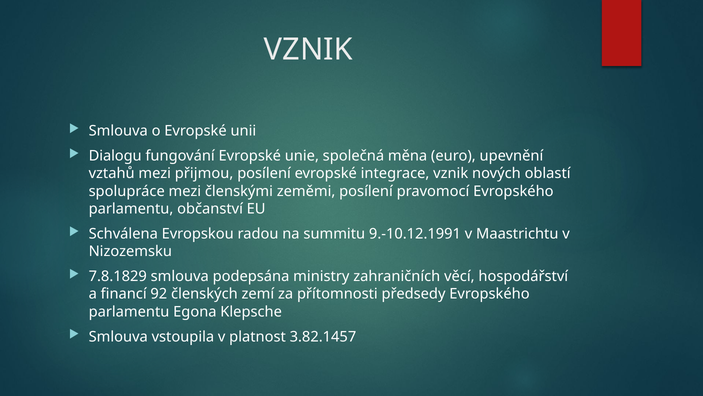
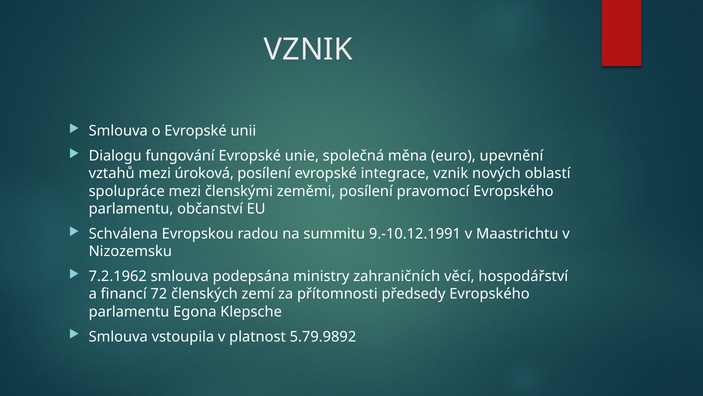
přijmou: přijmou -> úroková
7.8.1829: 7.8.1829 -> 7.2.1962
92: 92 -> 72
3.82.1457: 3.82.1457 -> 5.79.9892
